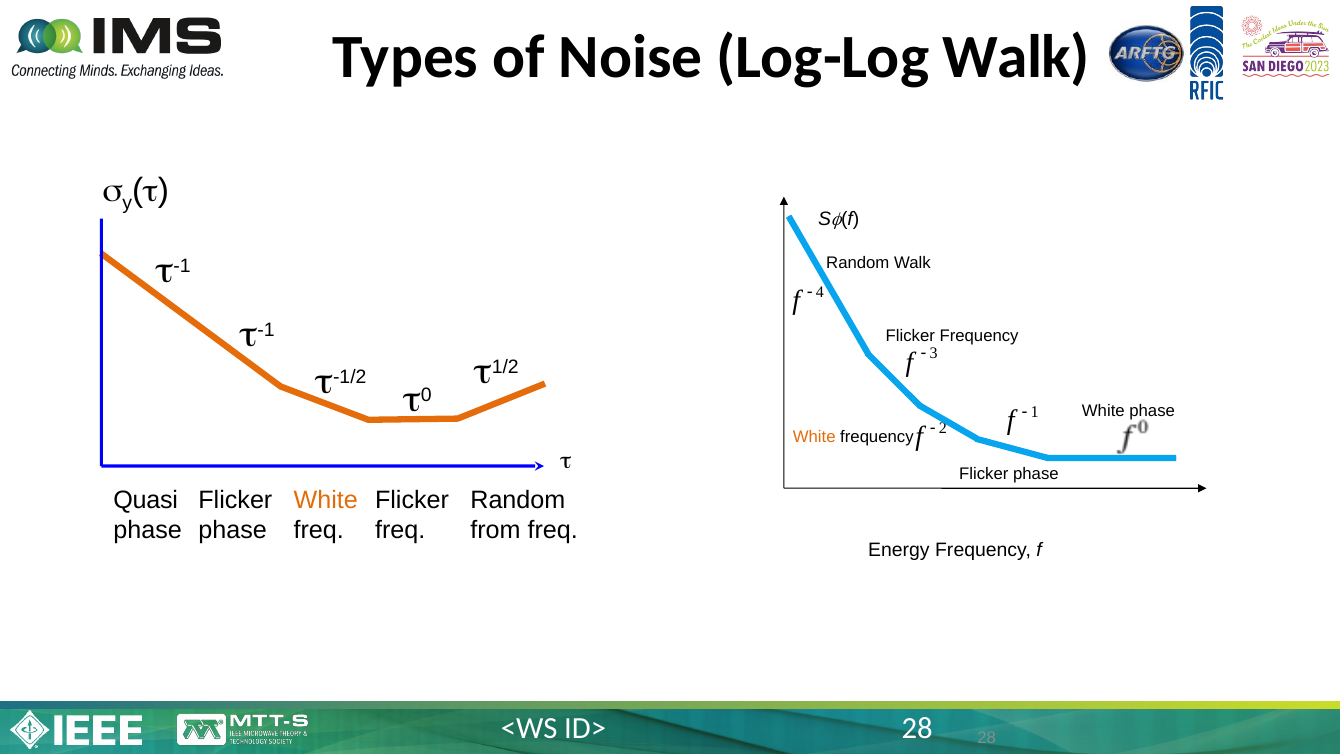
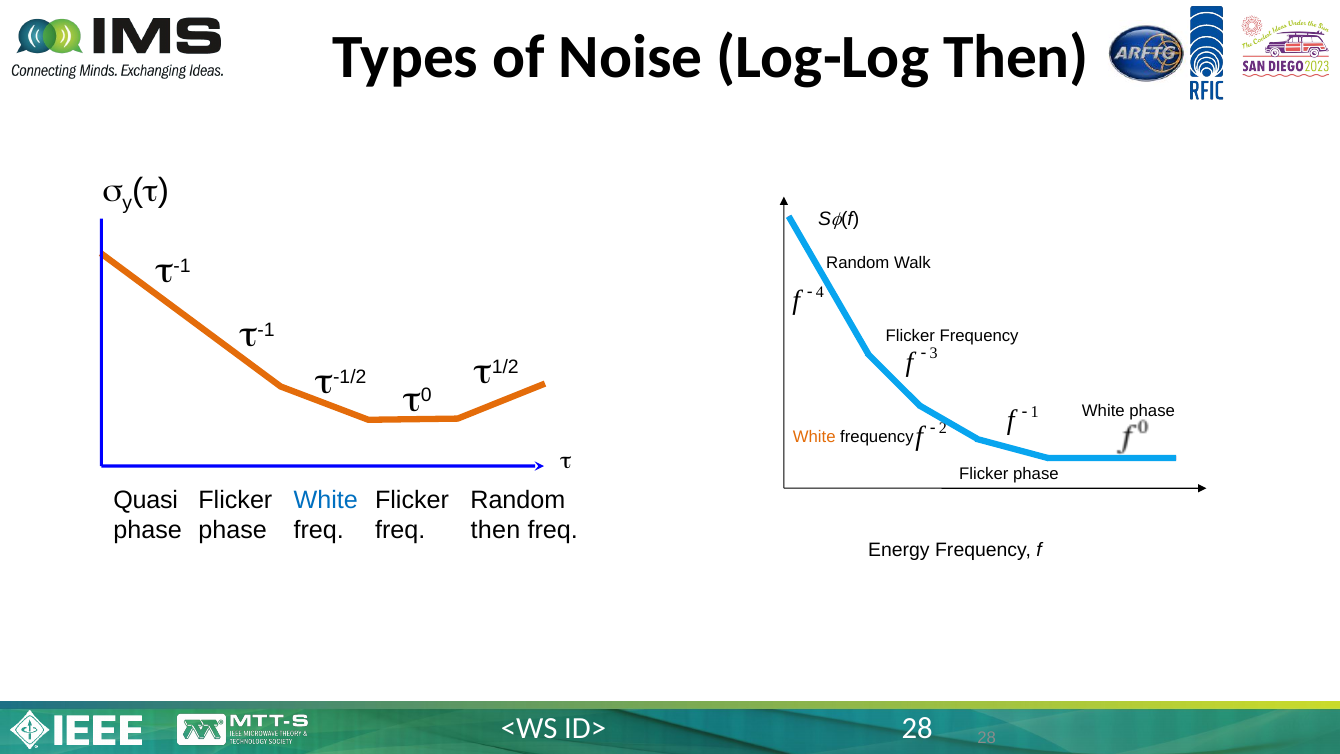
Log-Log Walk: Walk -> Then
White at (326, 500) colour: orange -> blue
from at (496, 530): from -> then
